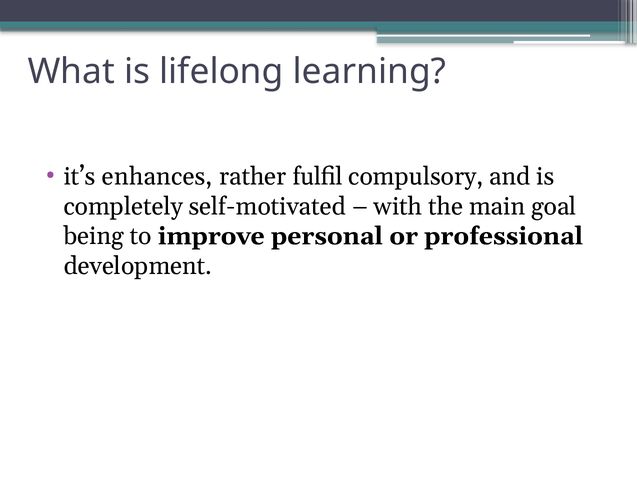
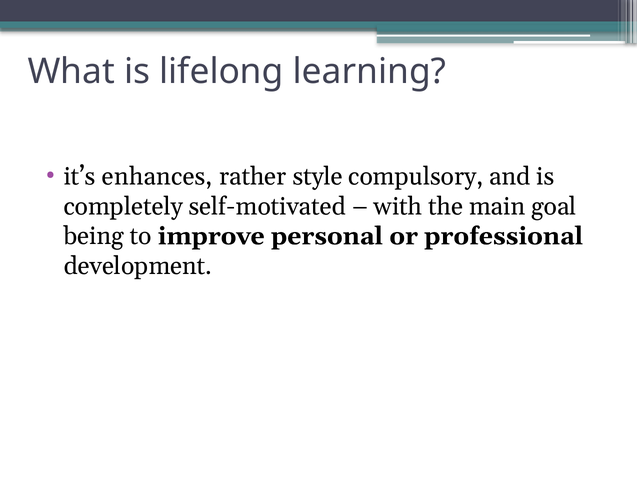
fulﬁl: fulﬁl -> style
